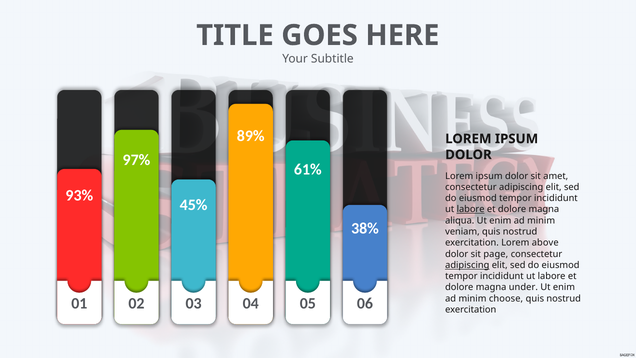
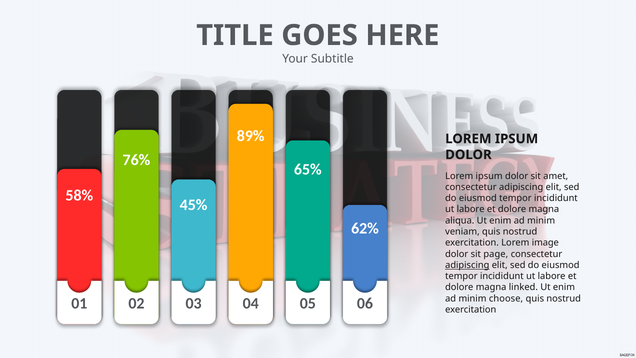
97%: 97% -> 76%
61%: 61% -> 65%
93%: 93% -> 58%
labore at (471, 209) underline: present -> none
38%: 38% -> 62%
above: above -> image
under: under -> linked
